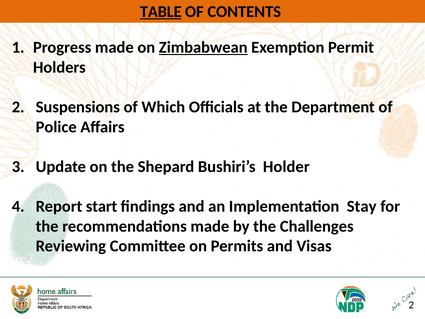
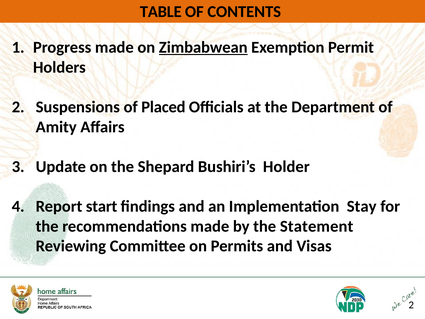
TABLE underline: present -> none
Which: Which -> Placed
Police: Police -> Amity
Challenges: Challenges -> Statement
